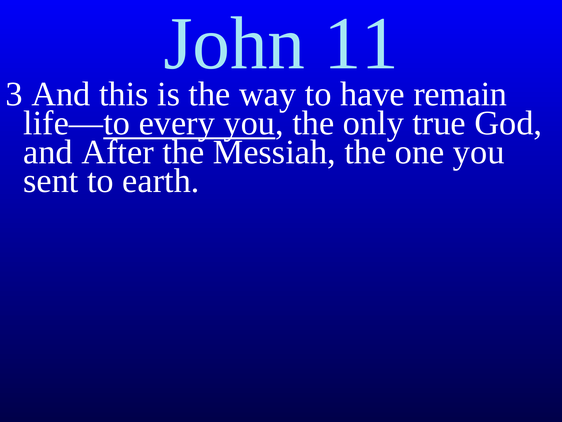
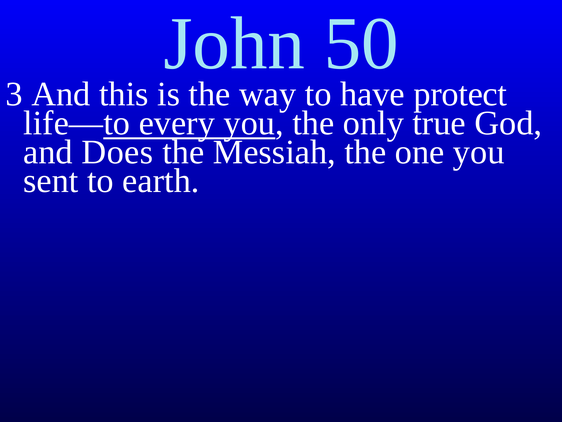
11: 11 -> 50
remain: remain -> protect
After: After -> Does
